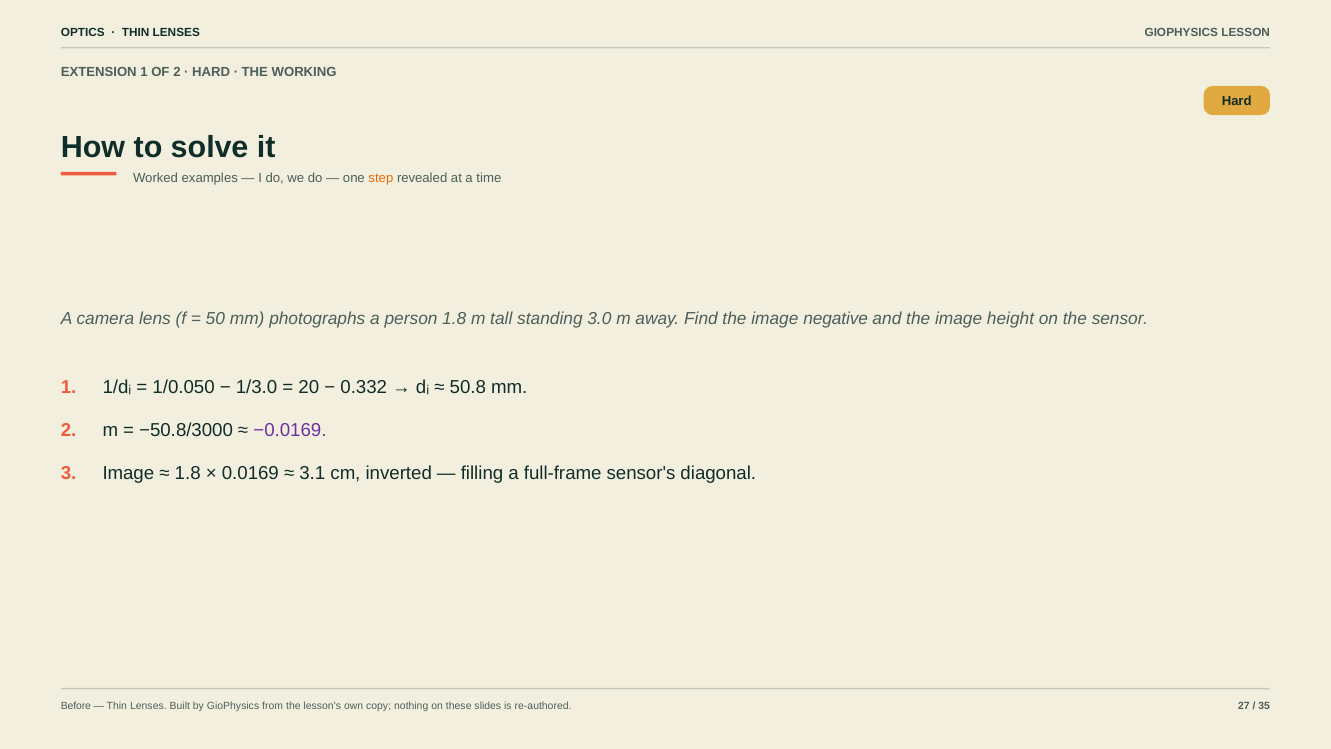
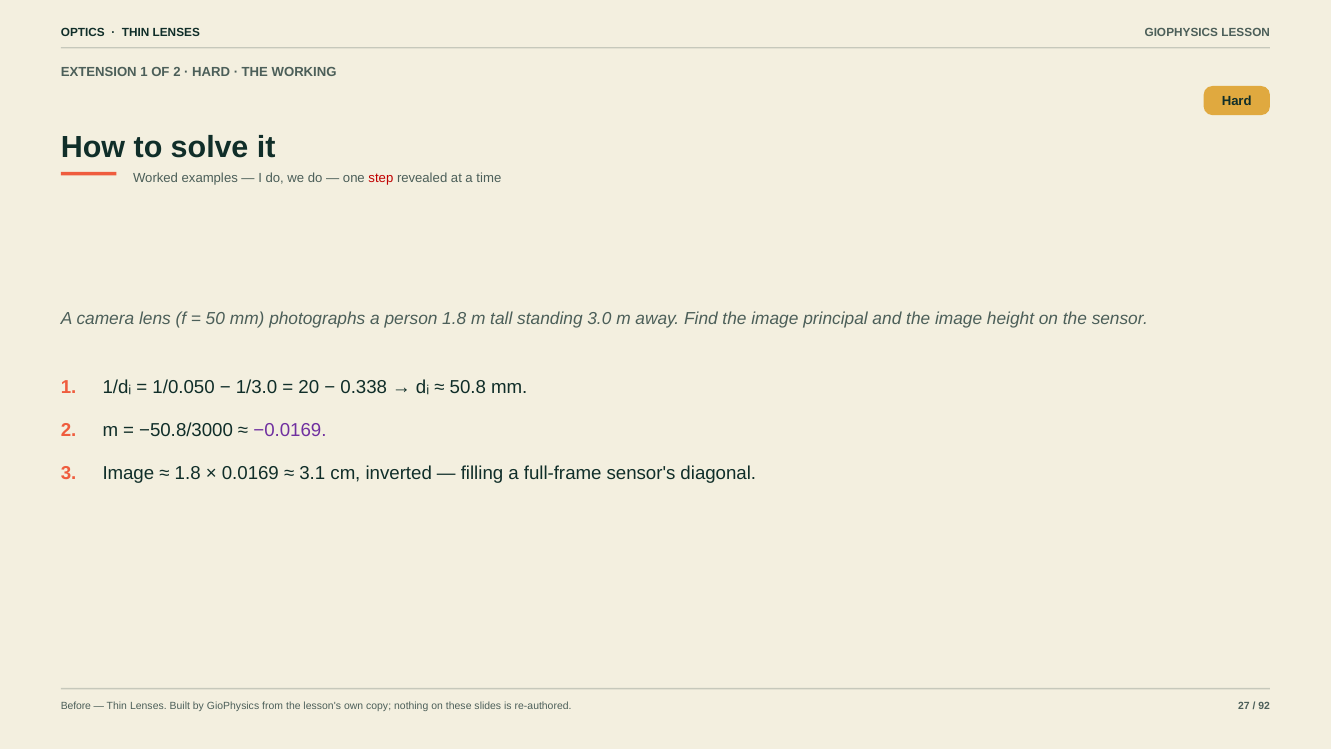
step colour: orange -> red
negative: negative -> principal
0.332: 0.332 -> 0.338
35: 35 -> 92
